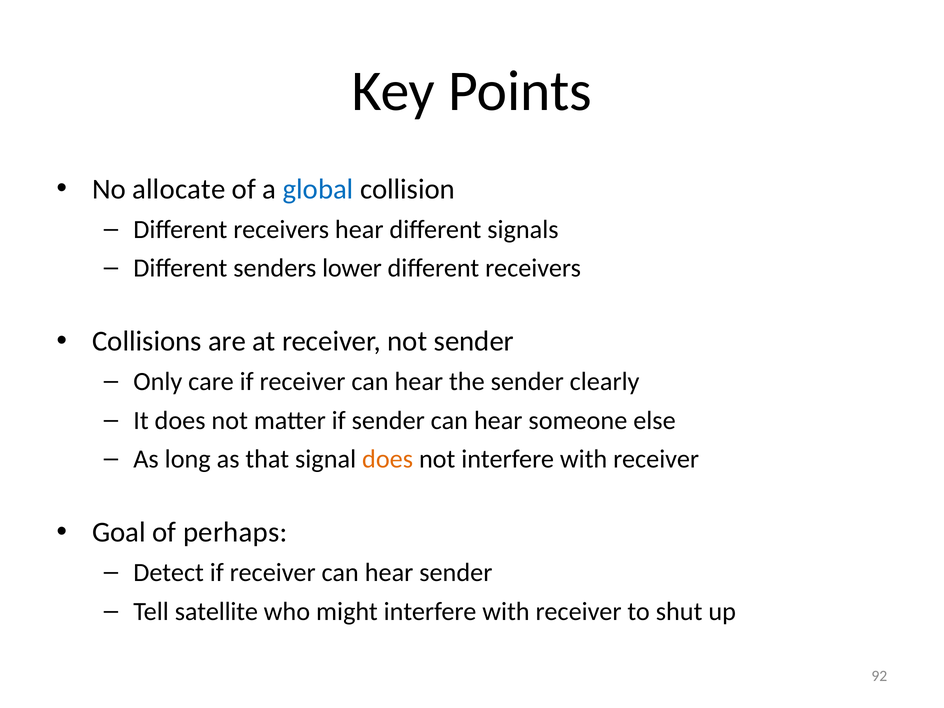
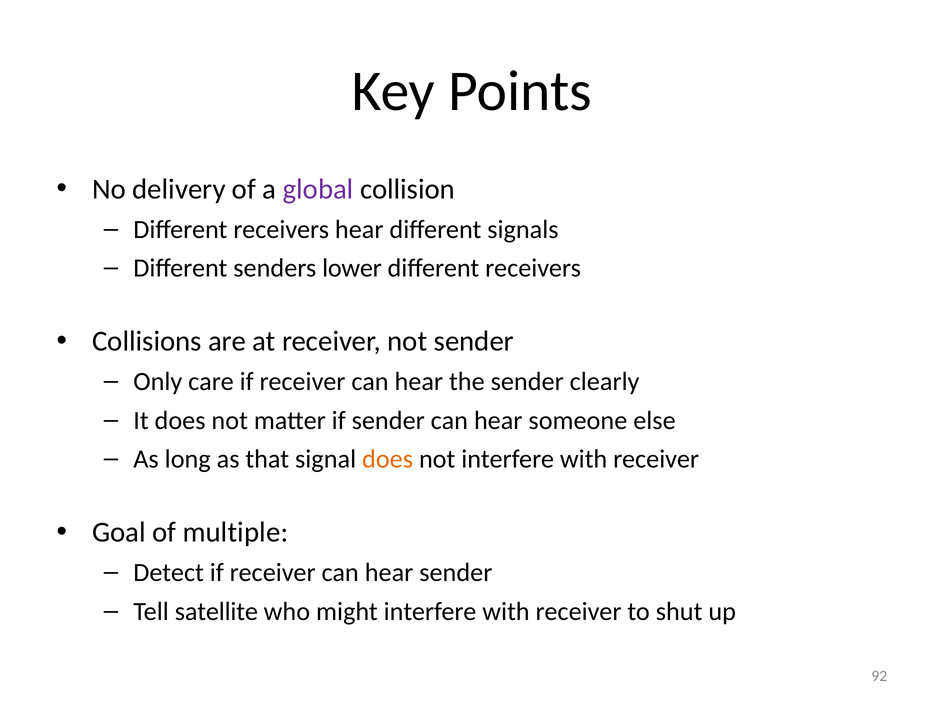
allocate: allocate -> delivery
global colour: blue -> purple
perhaps: perhaps -> multiple
